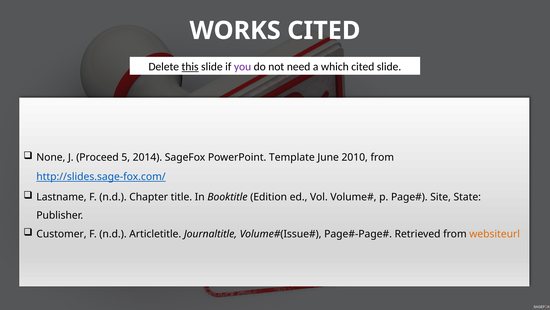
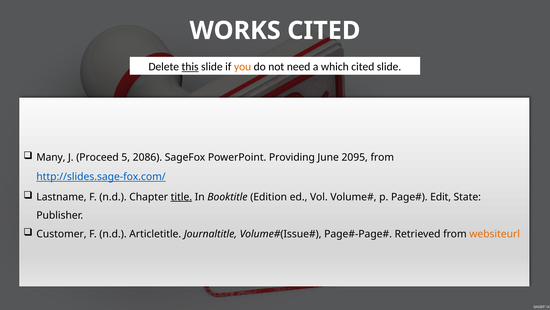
you colour: purple -> orange
None: None -> Many
2014: 2014 -> 2086
Template: Template -> Providing
2010: 2010 -> 2095
title underline: none -> present
Site: Site -> Edit
